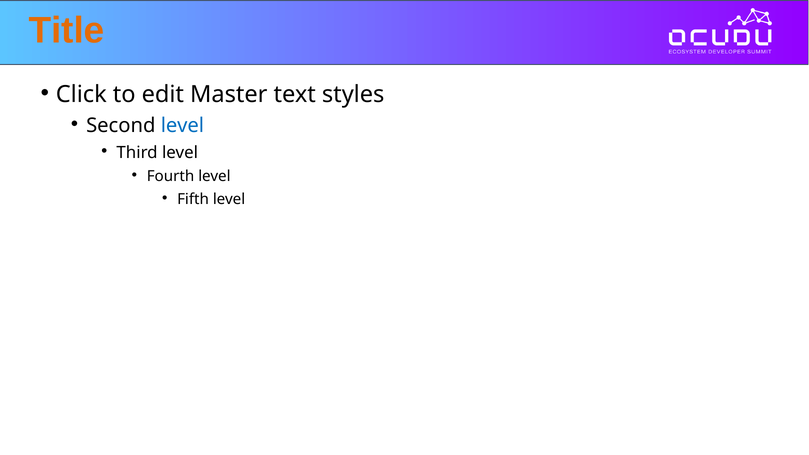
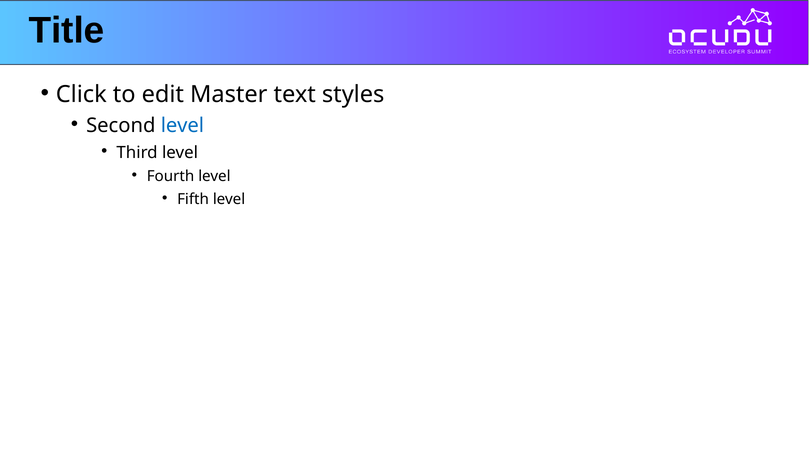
Title colour: orange -> black
